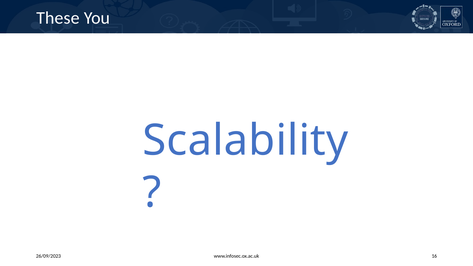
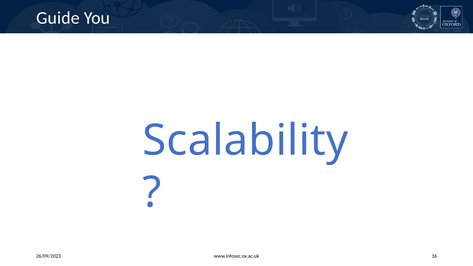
These: These -> Guide
